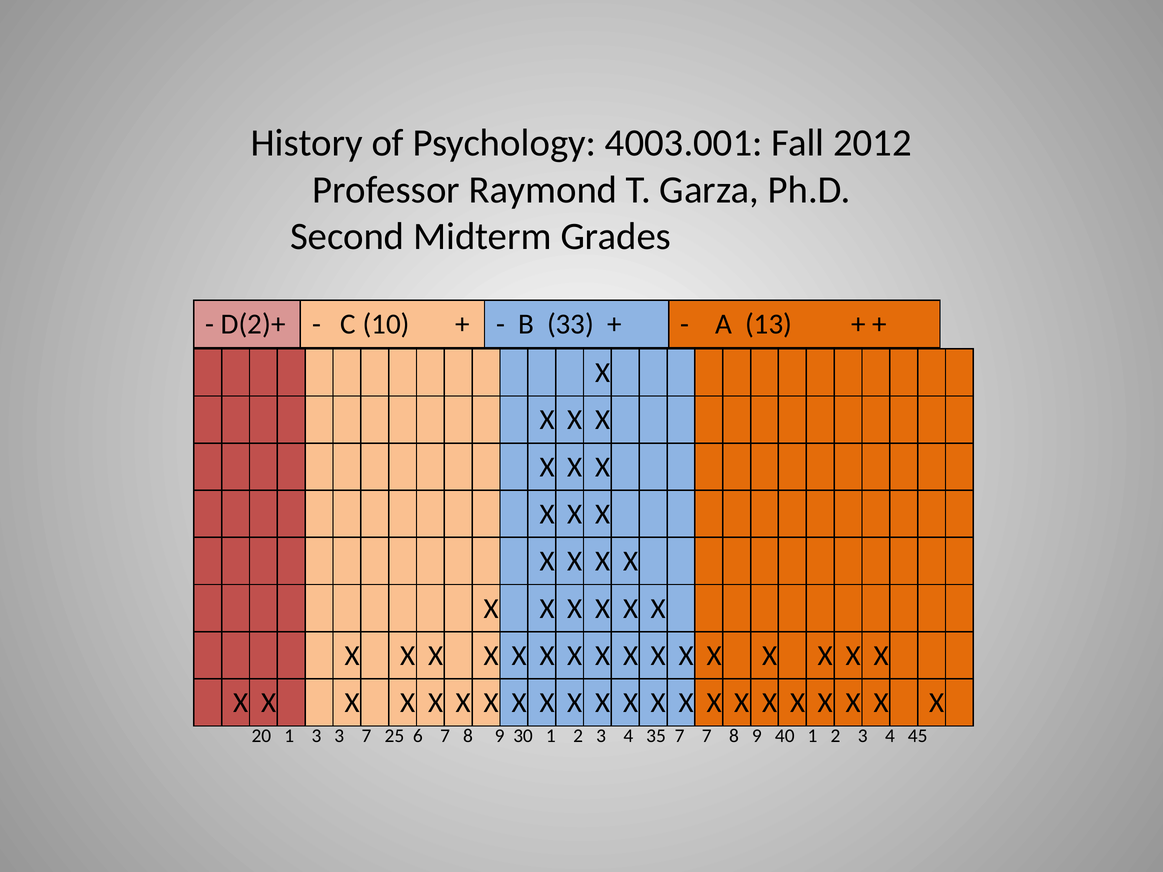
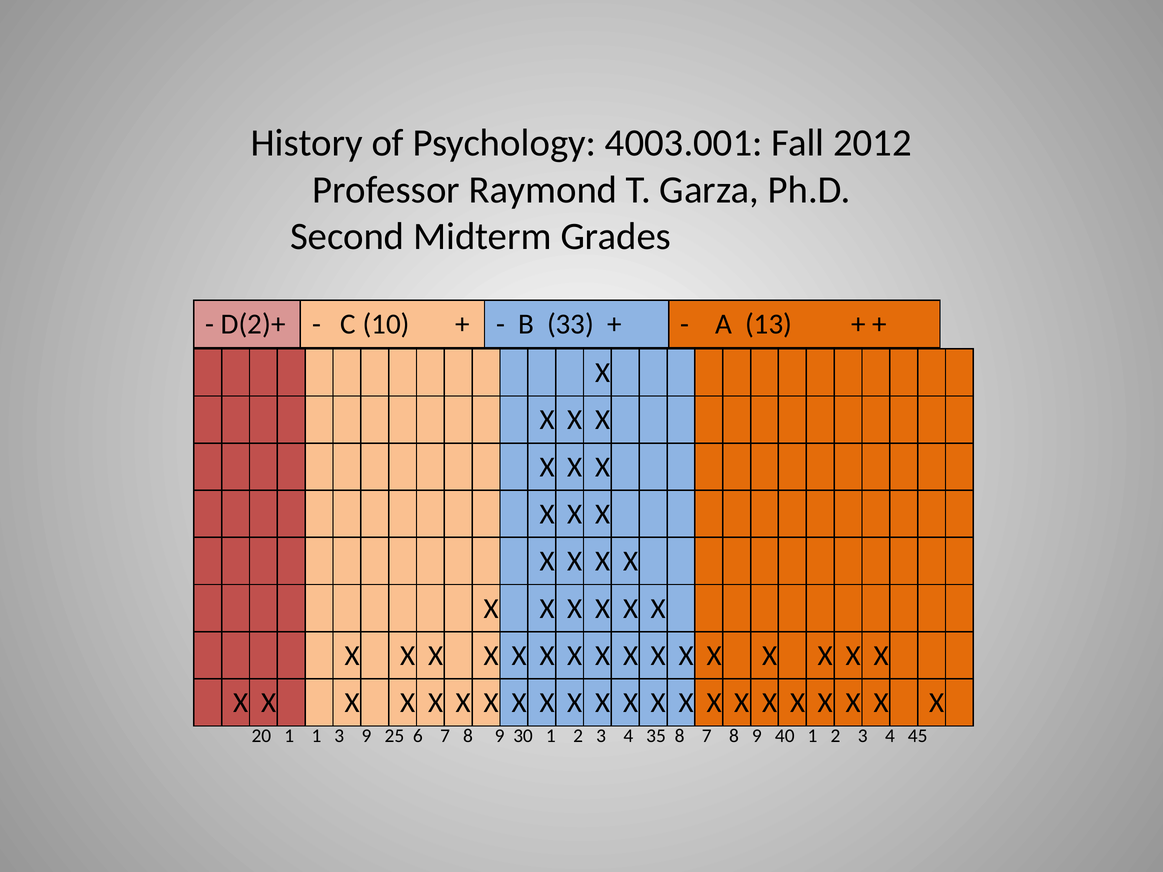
1 3: 3 -> 1
3 7: 7 -> 9
35 7: 7 -> 8
